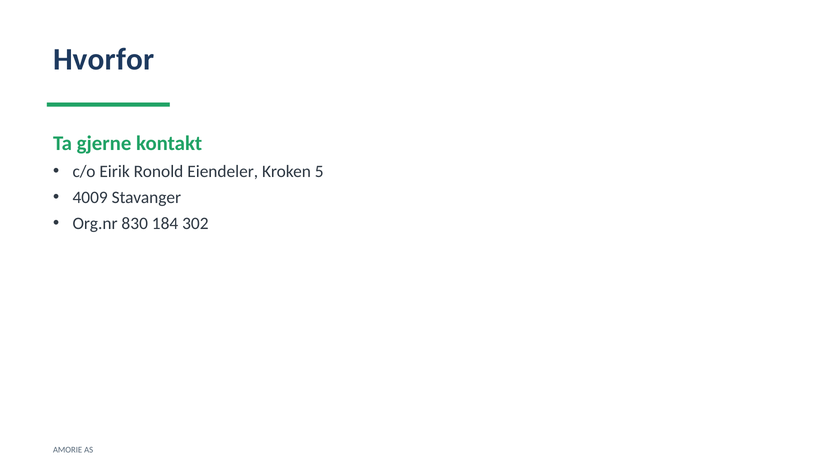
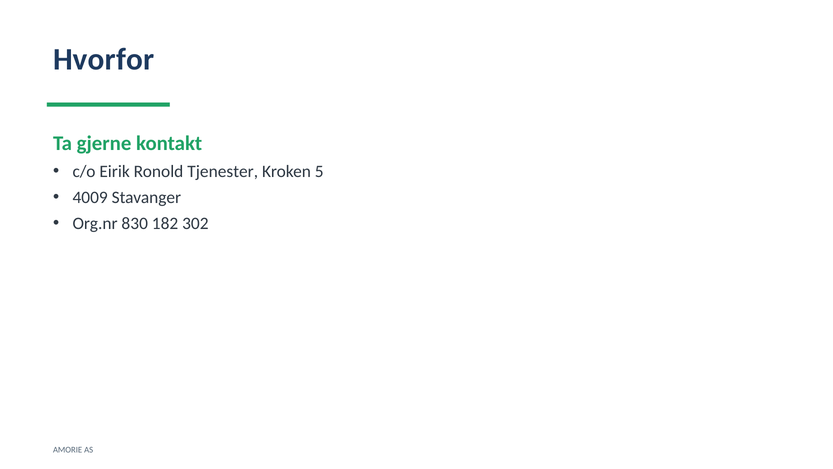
Eiendeler: Eiendeler -> Tjenester
184: 184 -> 182
